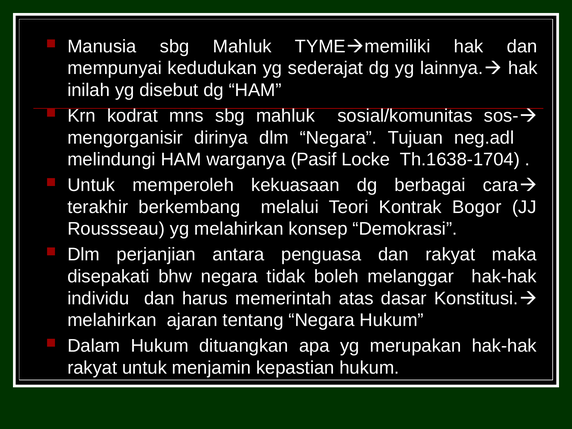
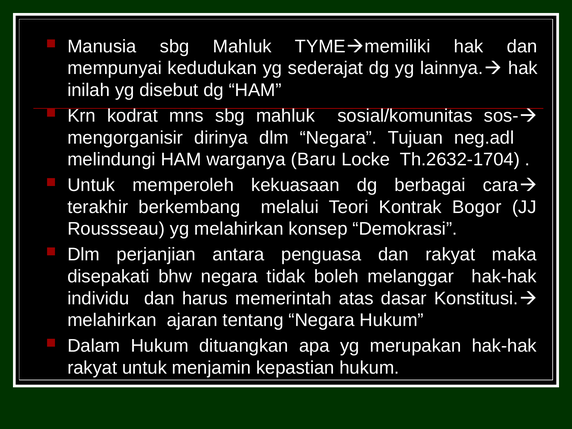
Pasif: Pasif -> Baru
Th.1638-1704: Th.1638-1704 -> Th.2632-1704
